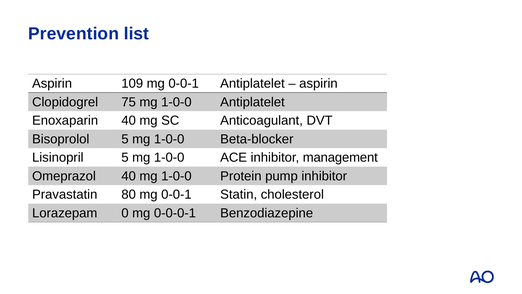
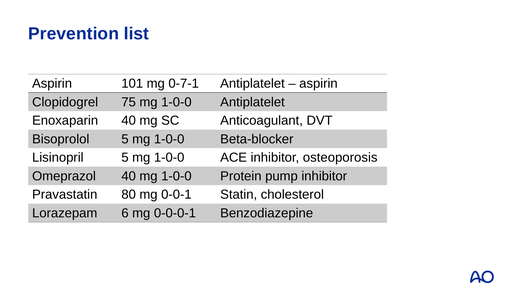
109: 109 -> 101
0-0-1 at (184, 83): 0-0-1 -> 0-7-1
management: management -> osteoporosis
0: 0 -> 6
